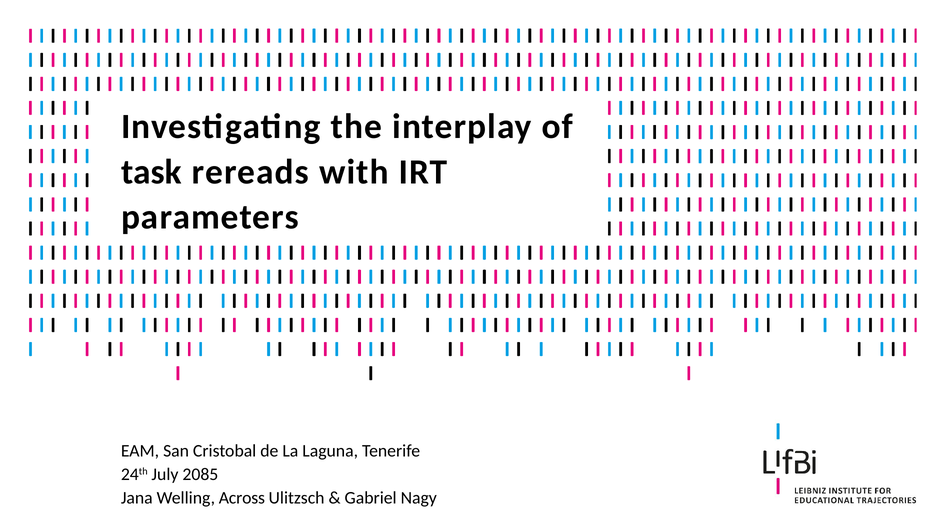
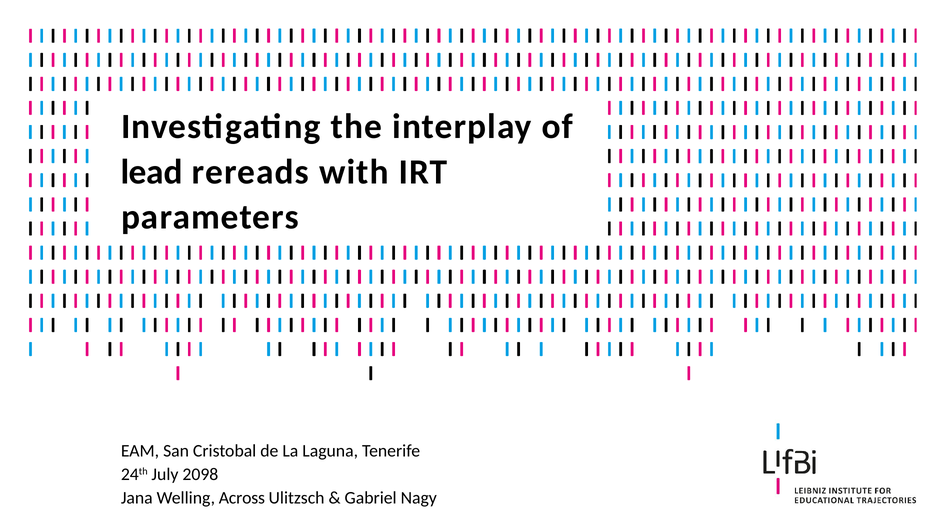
task: task -> lead
2085: 2085 -> 2098
